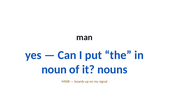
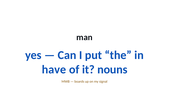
noun: noun -> have
